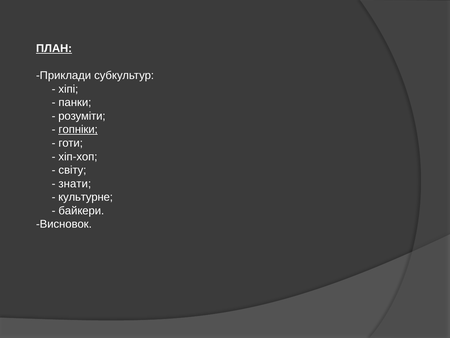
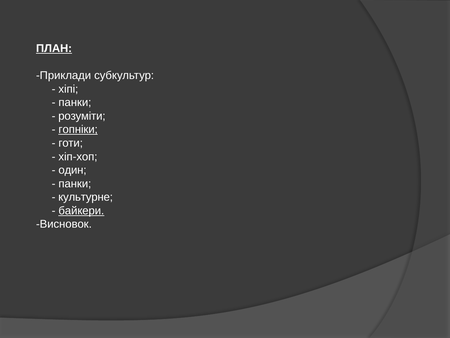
світу: світу -> один
знати at (75, 183): знати -> панки
байкери underline: none -> present
